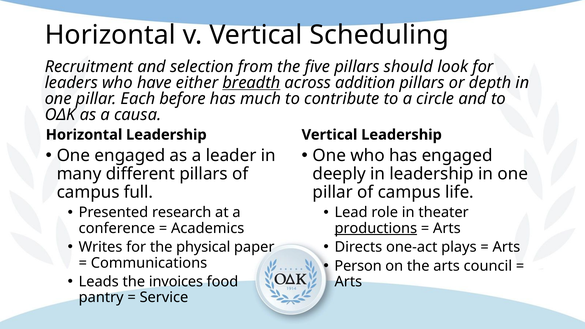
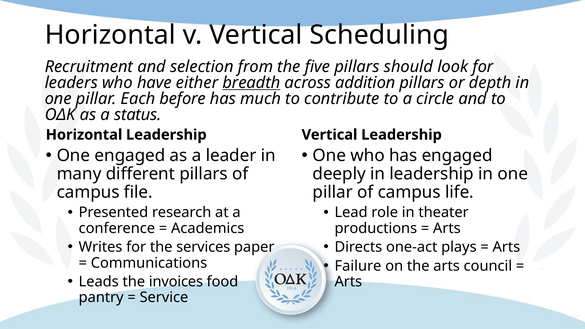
causa: causa -> status
full: full -> file
productions underline: present -> none
physical: physical -> services
Person: Person -> Failure
